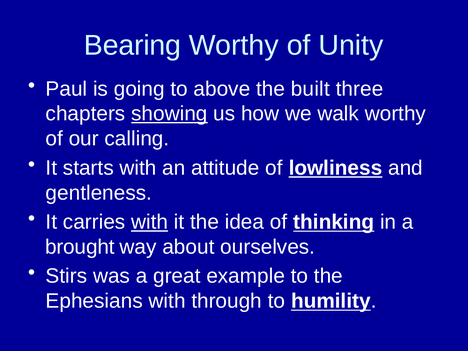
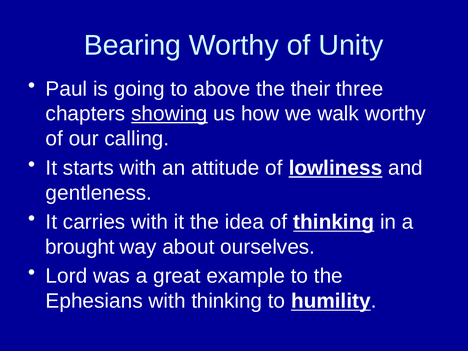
built: built -> their
with at (150, 222) underline: present -> none
Stirs: Stirs -> Lord
with through: through -> thinking
